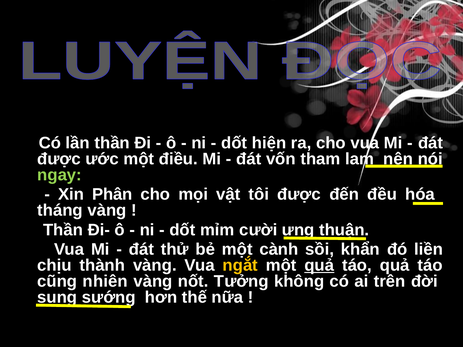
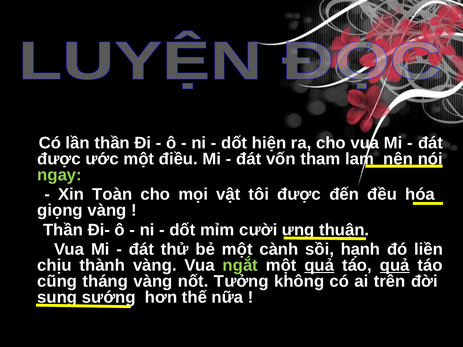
Phân: Phân -> Toàn
tháng: tháng -> giọng
khẩn: khẩn -> hạnh
ngắt colour: yellow -> light green
quả at (395, 265) underline: none -> present
nhiên: nhiên -> tháng
